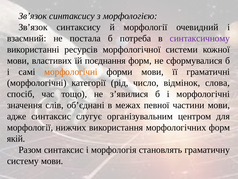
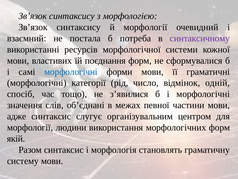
морфологічні at (71, 72) colour: orange -> blue
слова: слова -> одній
нижчих: нижчих -> людини
